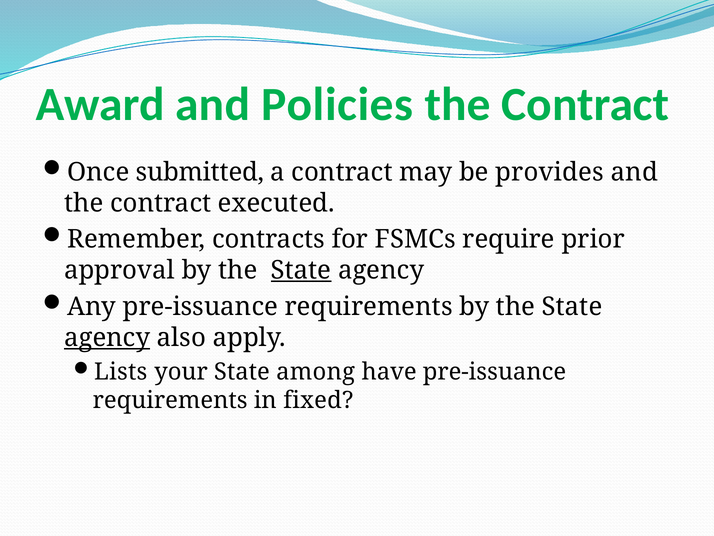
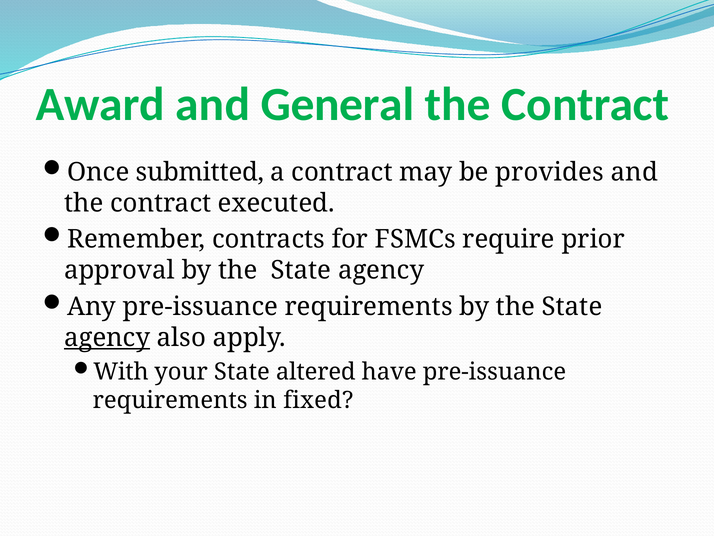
Policies: Policies -> General
State at (301, 270) underline: present -> none
Lists: Lists -> With
among: among -> altered
